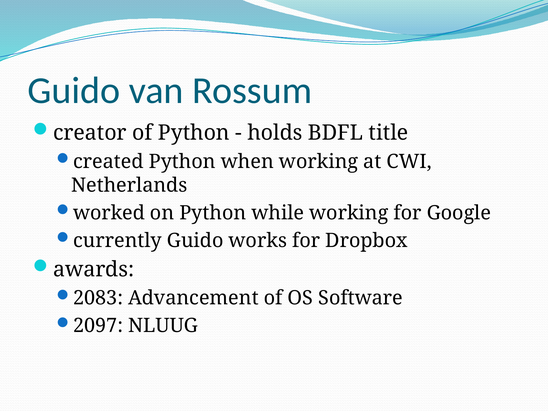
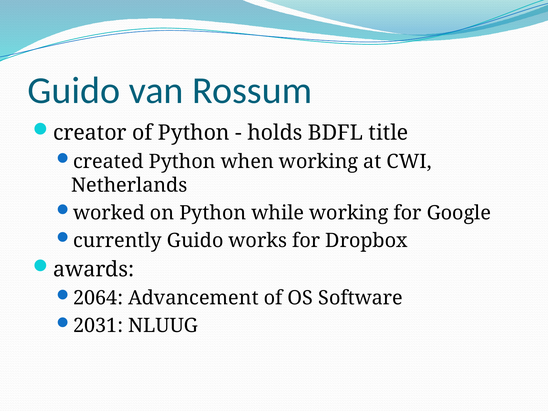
2083: 2083 -> 2064
2097: 2097 -> 2031
